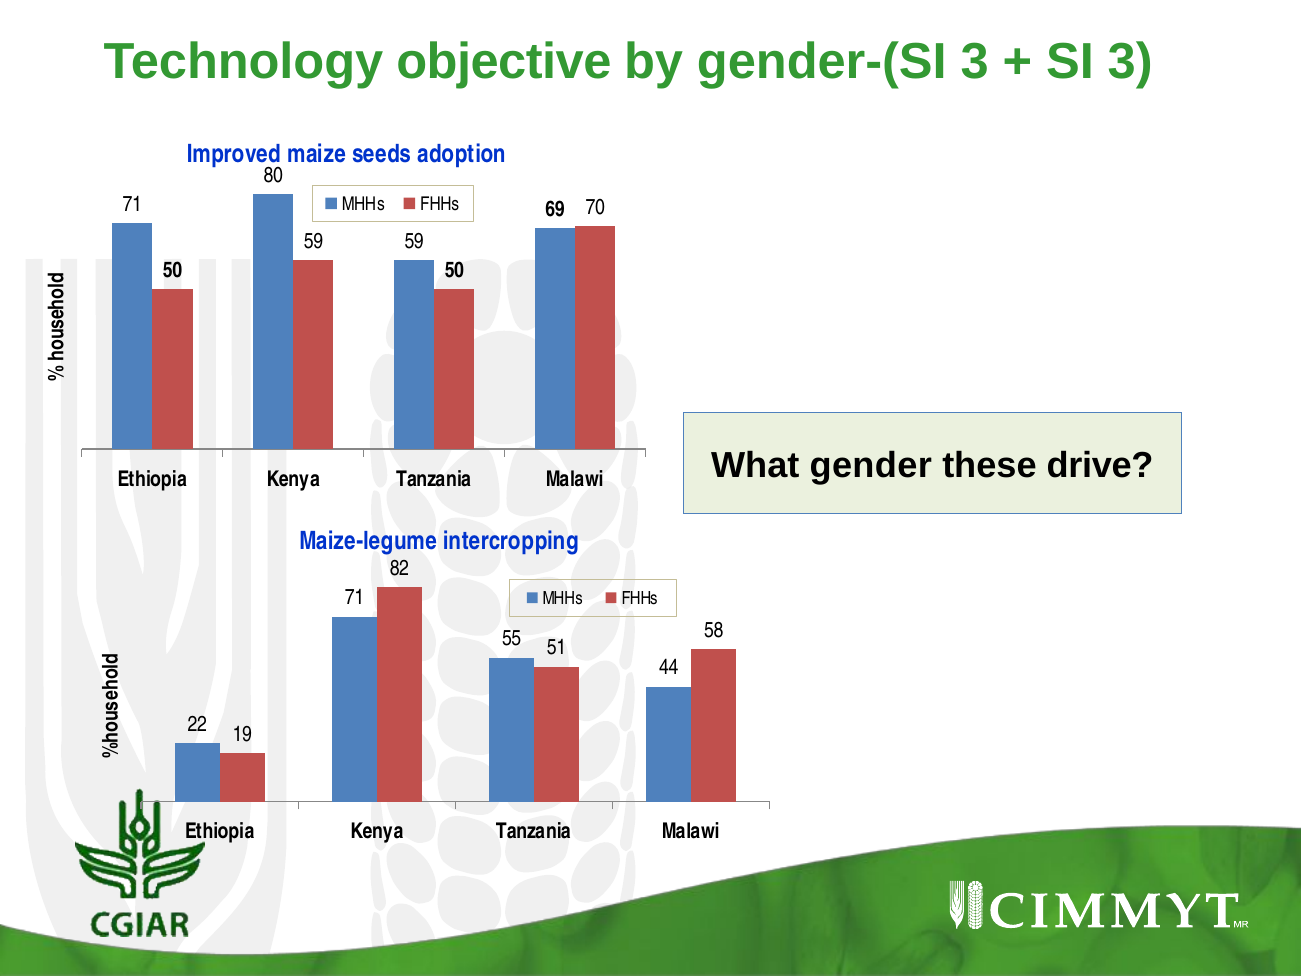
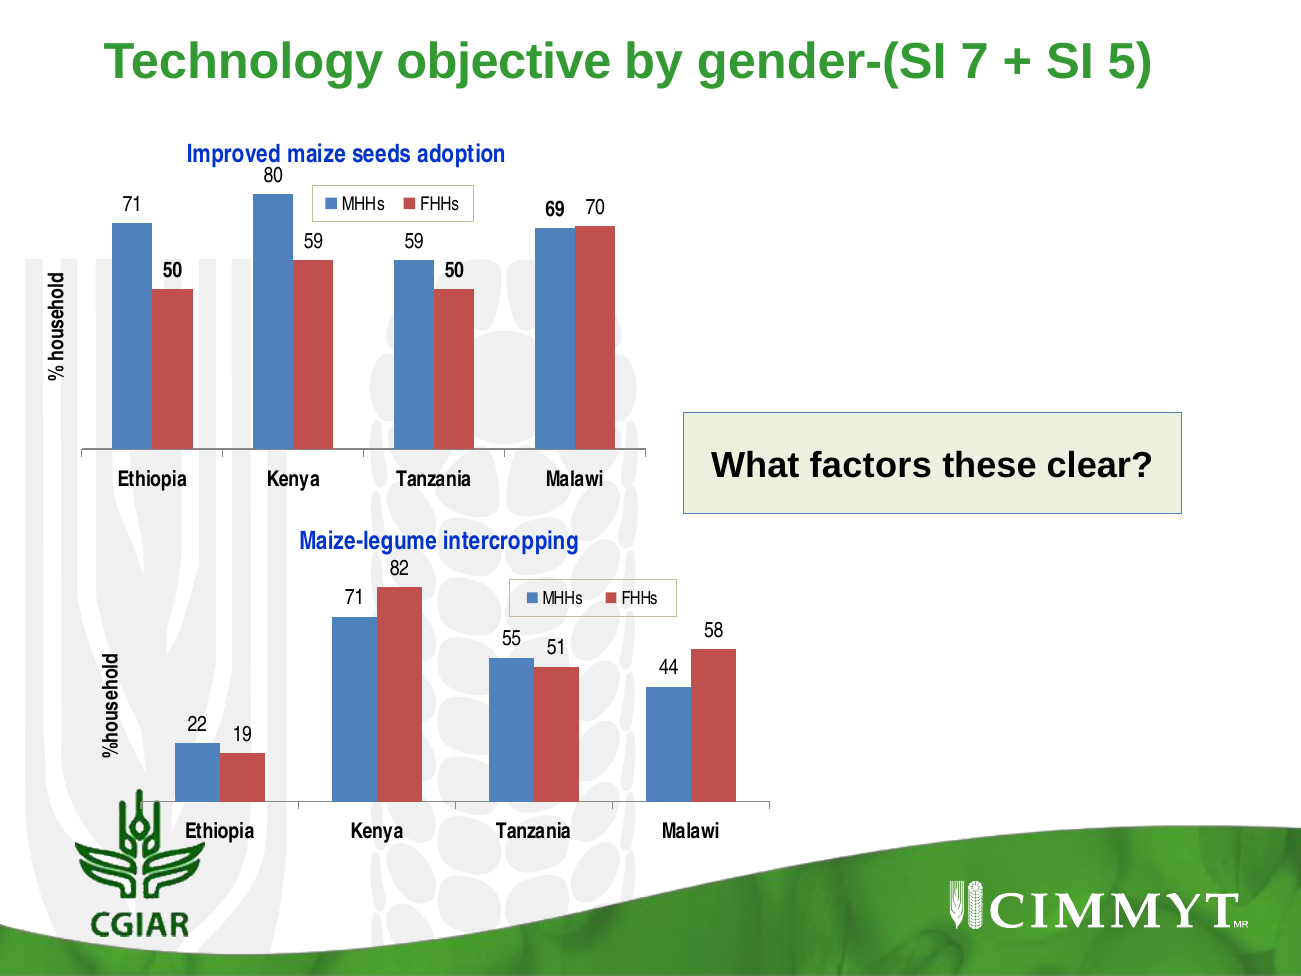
gender-(SI 3: 3 -> 7
SI 3: 3 -> 5
gender: gender -> factors
drive: drive -> clear
